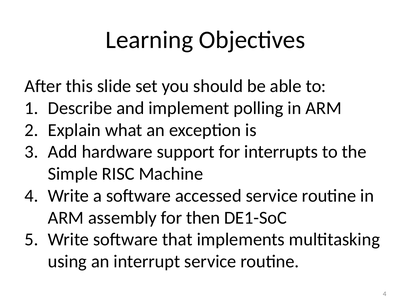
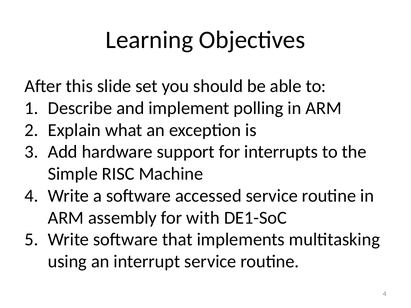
then: then -> with
